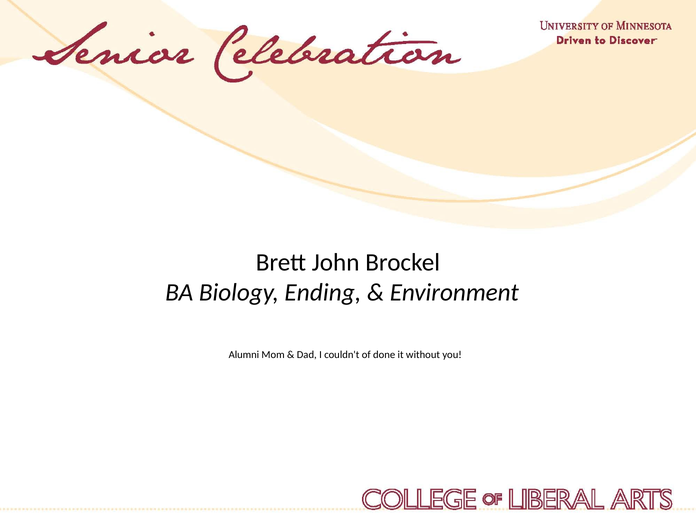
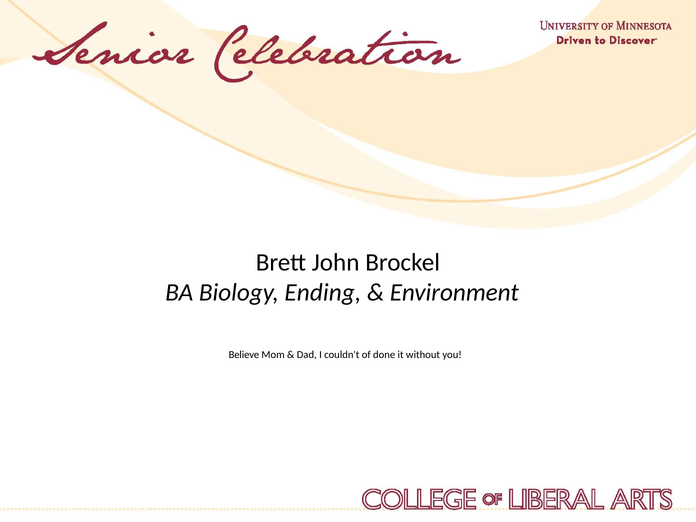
Alumni: Alumni -> Believe
